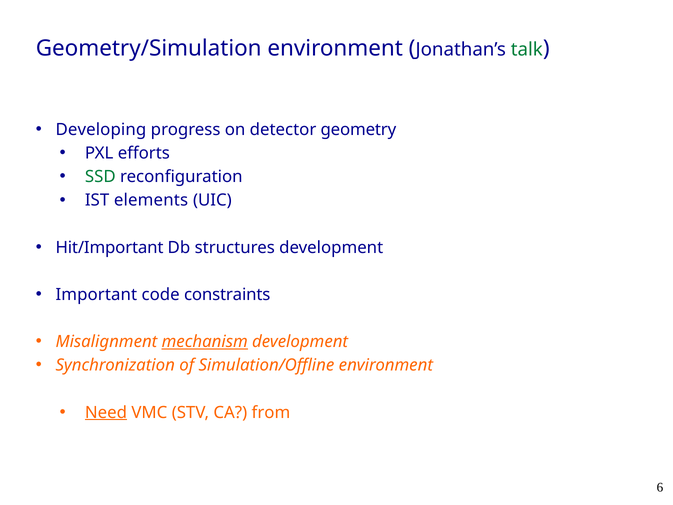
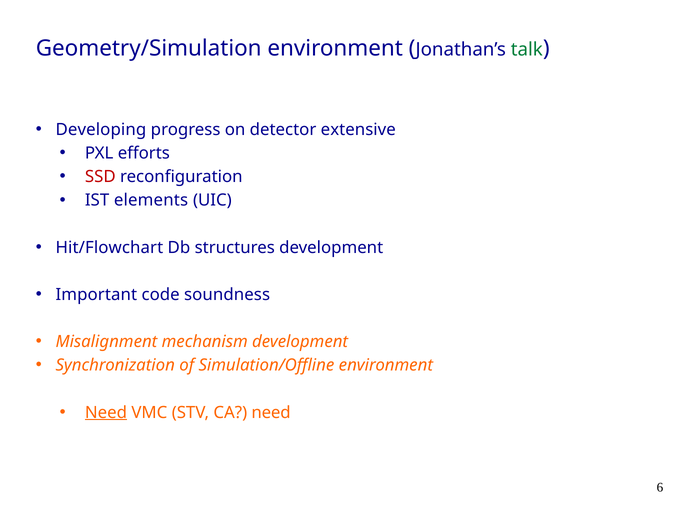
geometry: geometry -> extensive
SSD colour: green -> red
Hit/Important: Hit/Important -> Hit/Flowchart
constraints: constraints -> soundness
mechanism underline: present -> none
CA from: from -> need
